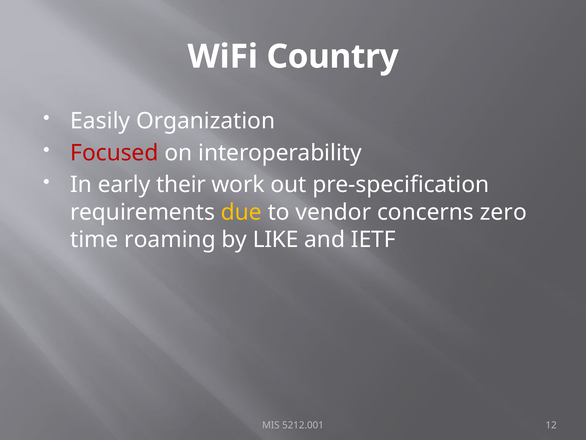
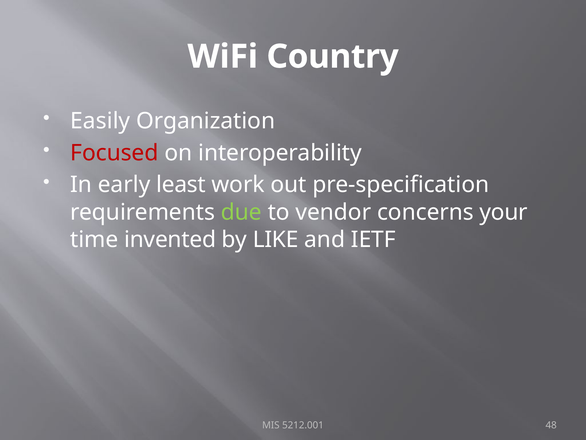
their: their -> least
due colour: yellow -> light green
zero: zero -> your
roaming: roaming -> invented
12: 12 -> 48
